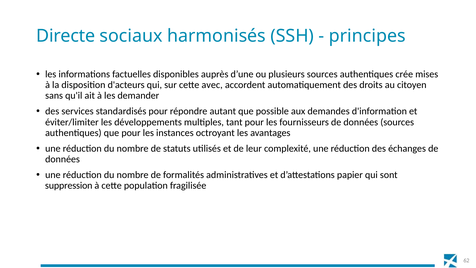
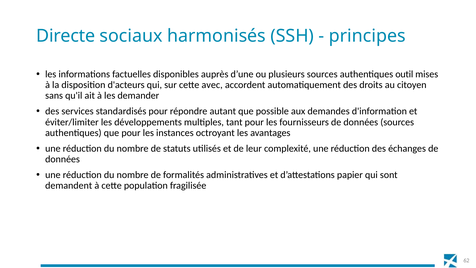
crée: crée -> outil
suppression: suppression -> demandent
